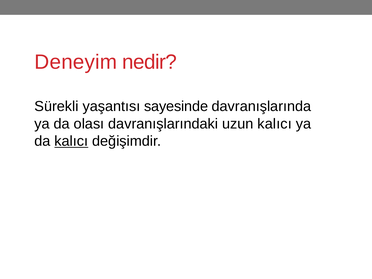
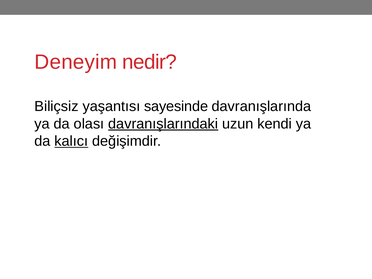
Sürekli: Sürekli -> Biliçsiz
davranışlarındaki underline: none -> present
uzun kalıcı: kalıcı -> kendi
